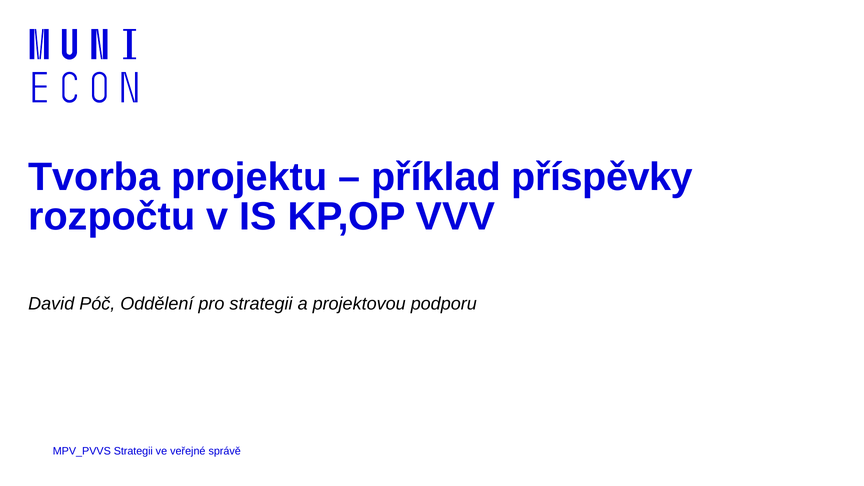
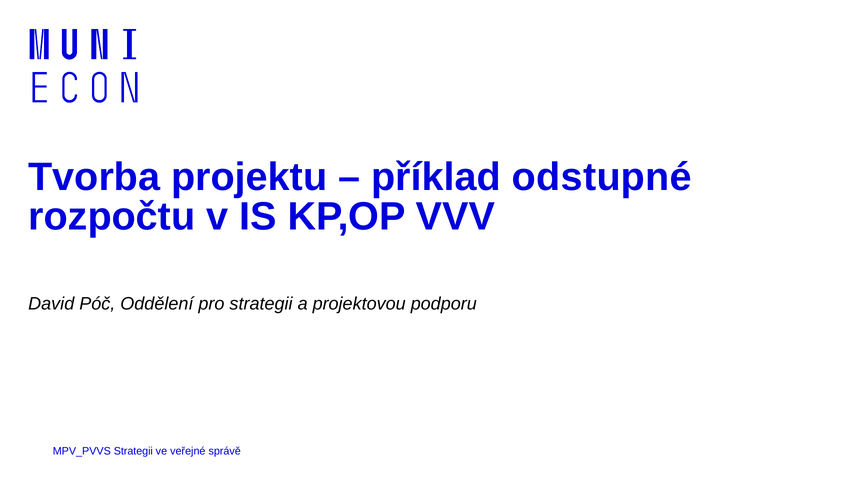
příspěvky: příspěvky -> odstupné
